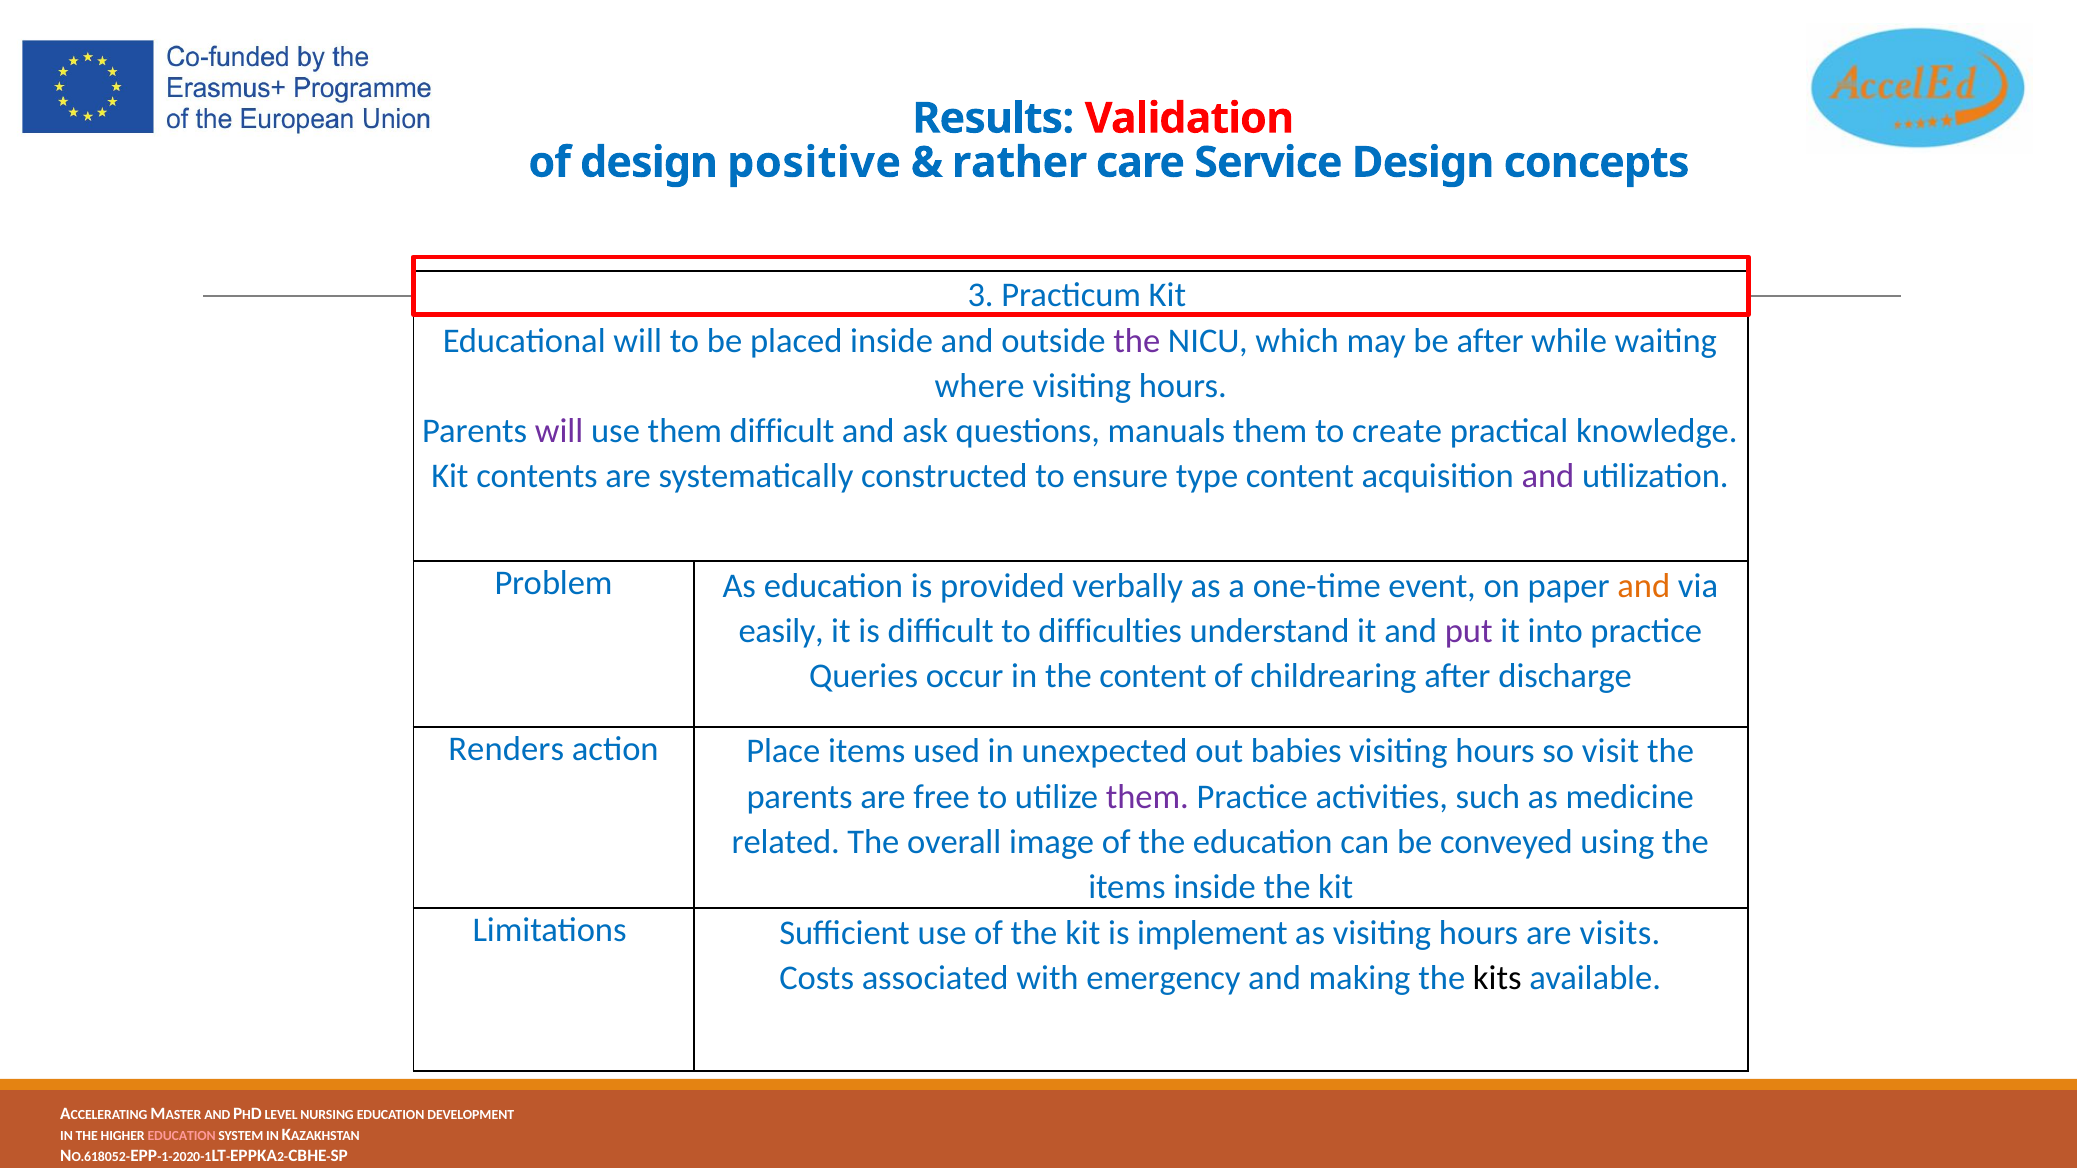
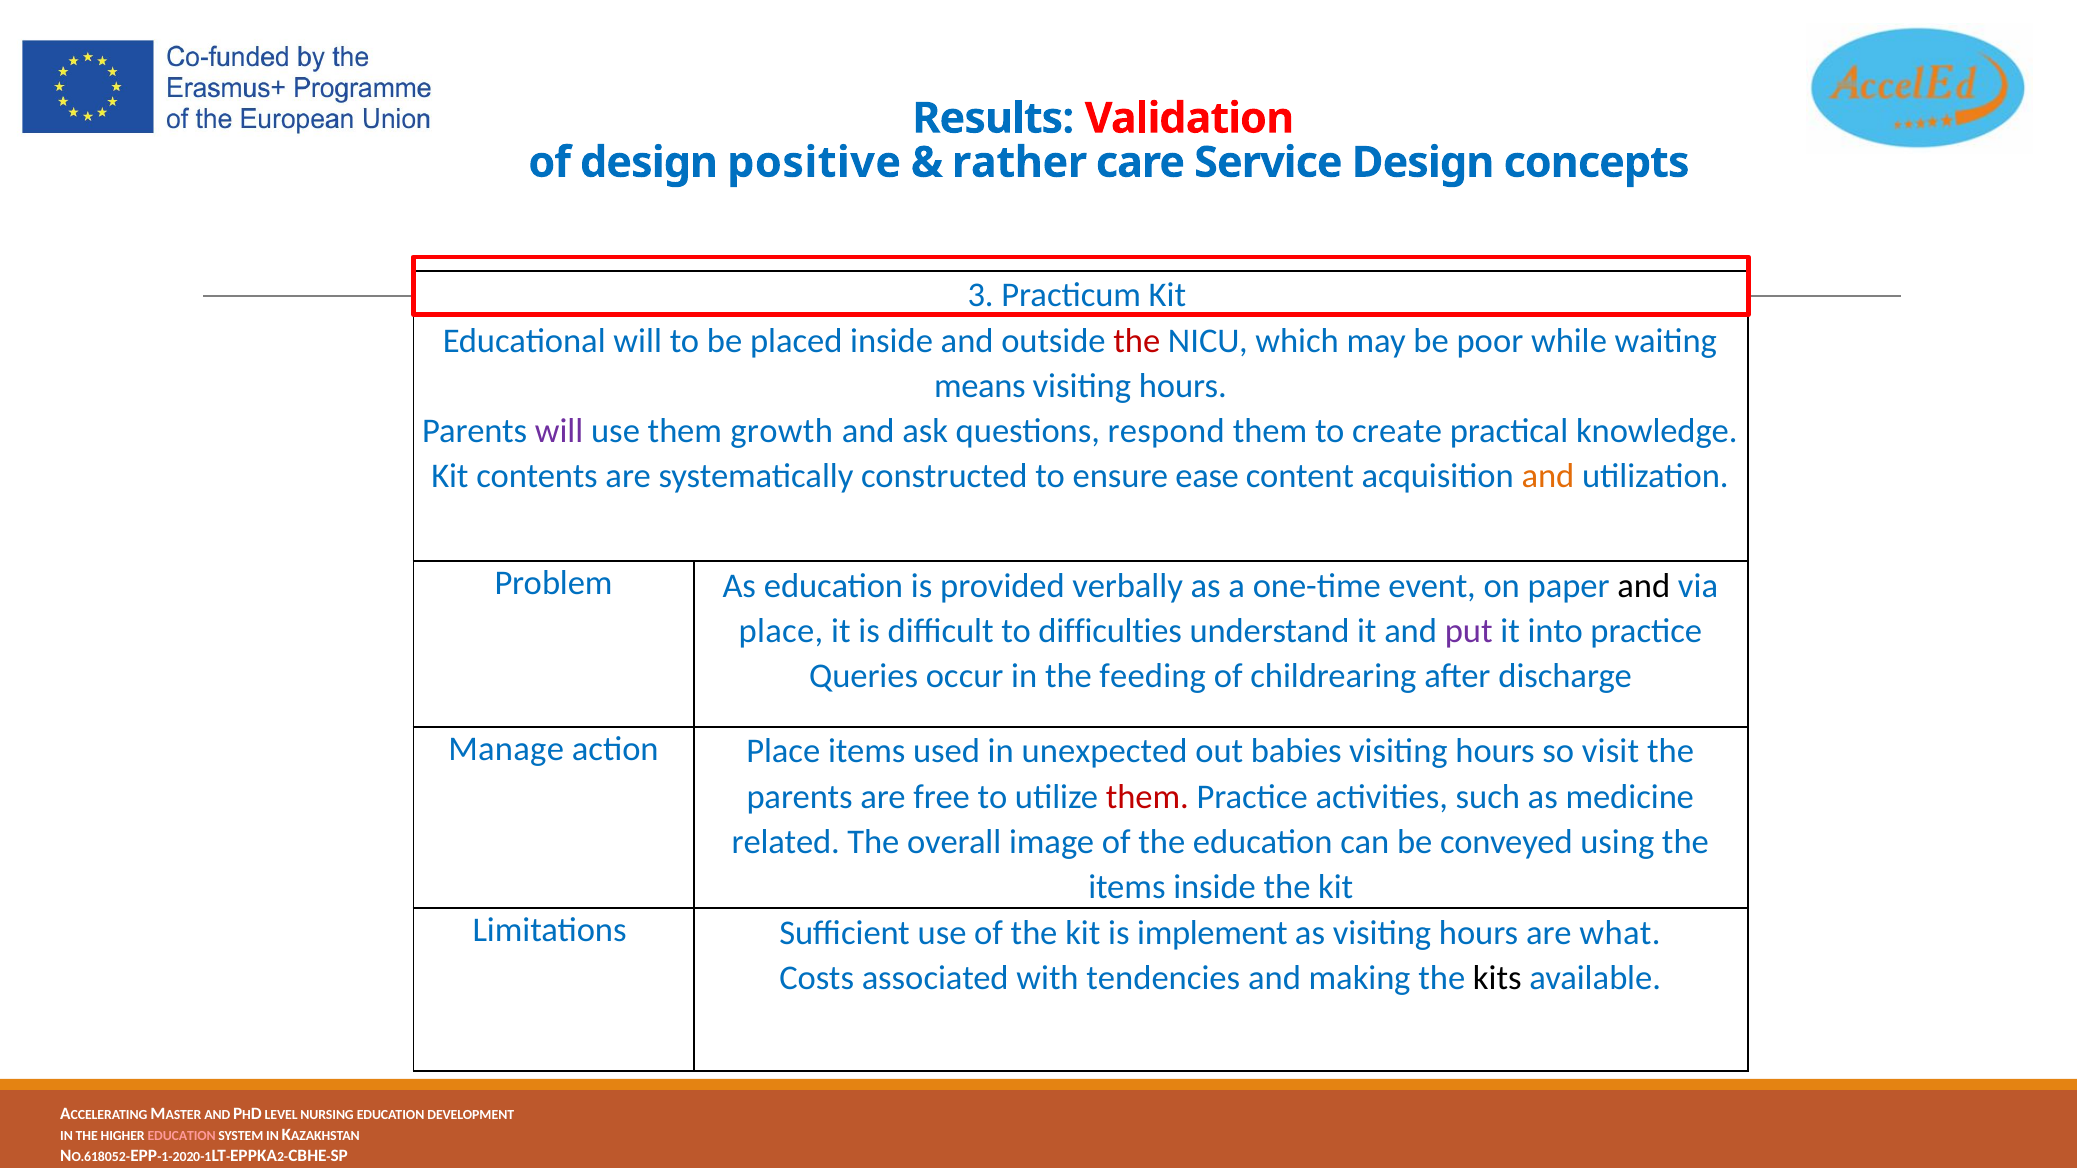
the at (1137, 341) colour: purple -> red
be after: after -> poor
where: where -> means
them difficult: difficult -> growth
manuals: manuals -> respond
type: type -> ease
and at (1548, 477) colour: purple -> orange
and at (1644, 586) colour: orange -> black
easily at (781, 631): easily -> place
the content: content -> feeding
Renders: Renders -> Manage
them at (1147, 797) colour: purple -> red
visits: visits -> what
emergency: emergency -> tendencies
